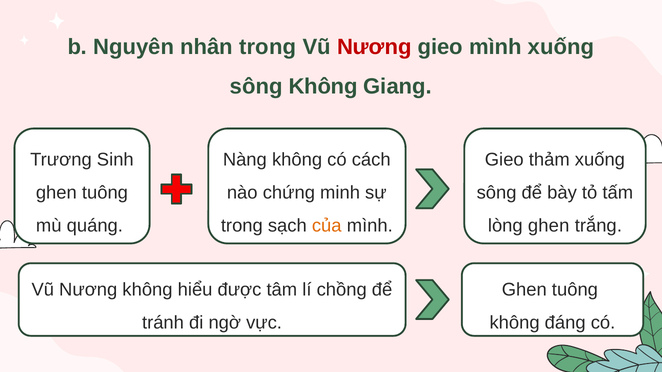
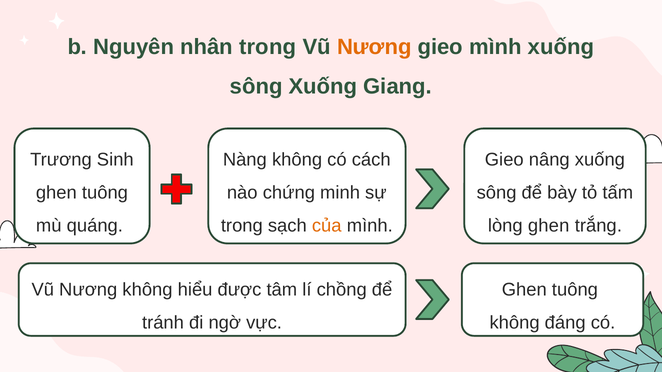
Nương at (374, 47) colour: red -> orange
sông Không: Không -> Xuống
thảm: thảm -> nâng
